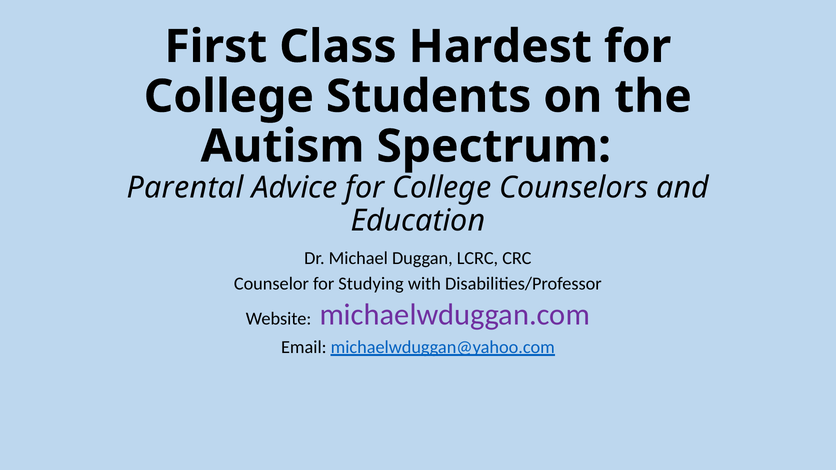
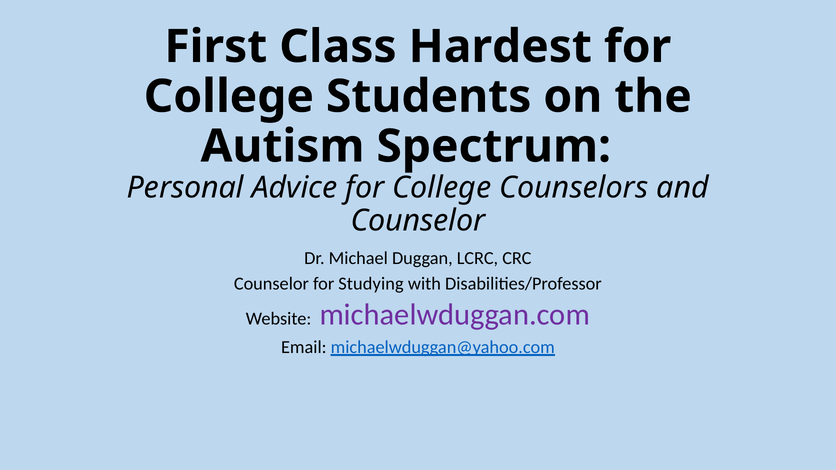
Parental: Parental -> Personal
Education at (418, 221): Education -> Counselor
